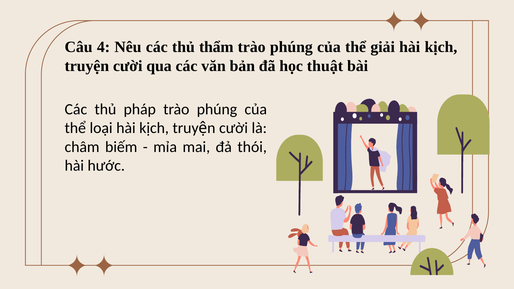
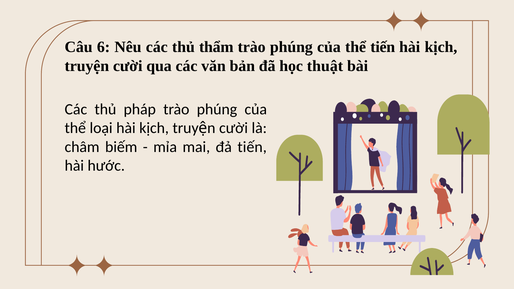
4: 4 -> 6
thể giải: giải -> tiến
đả thói: thói -> tiến
